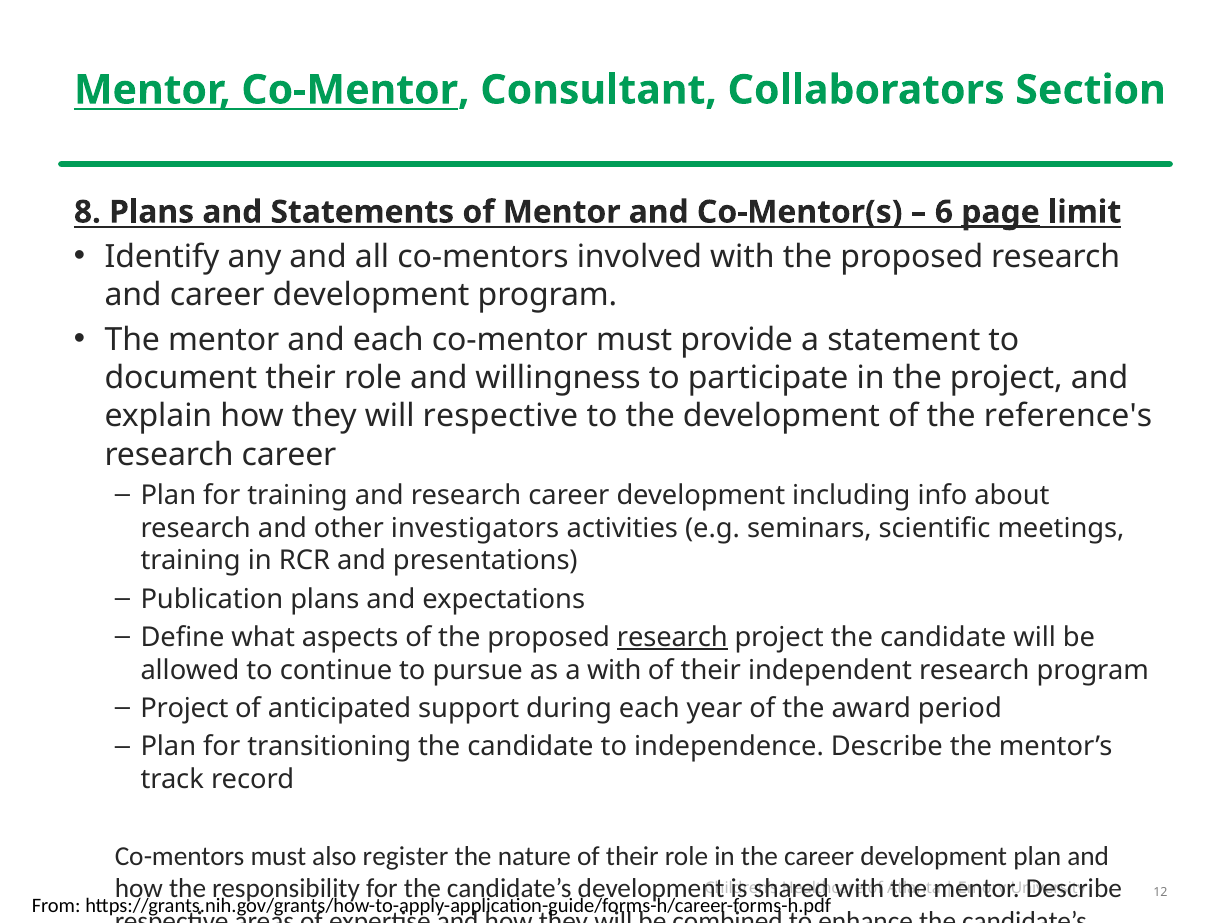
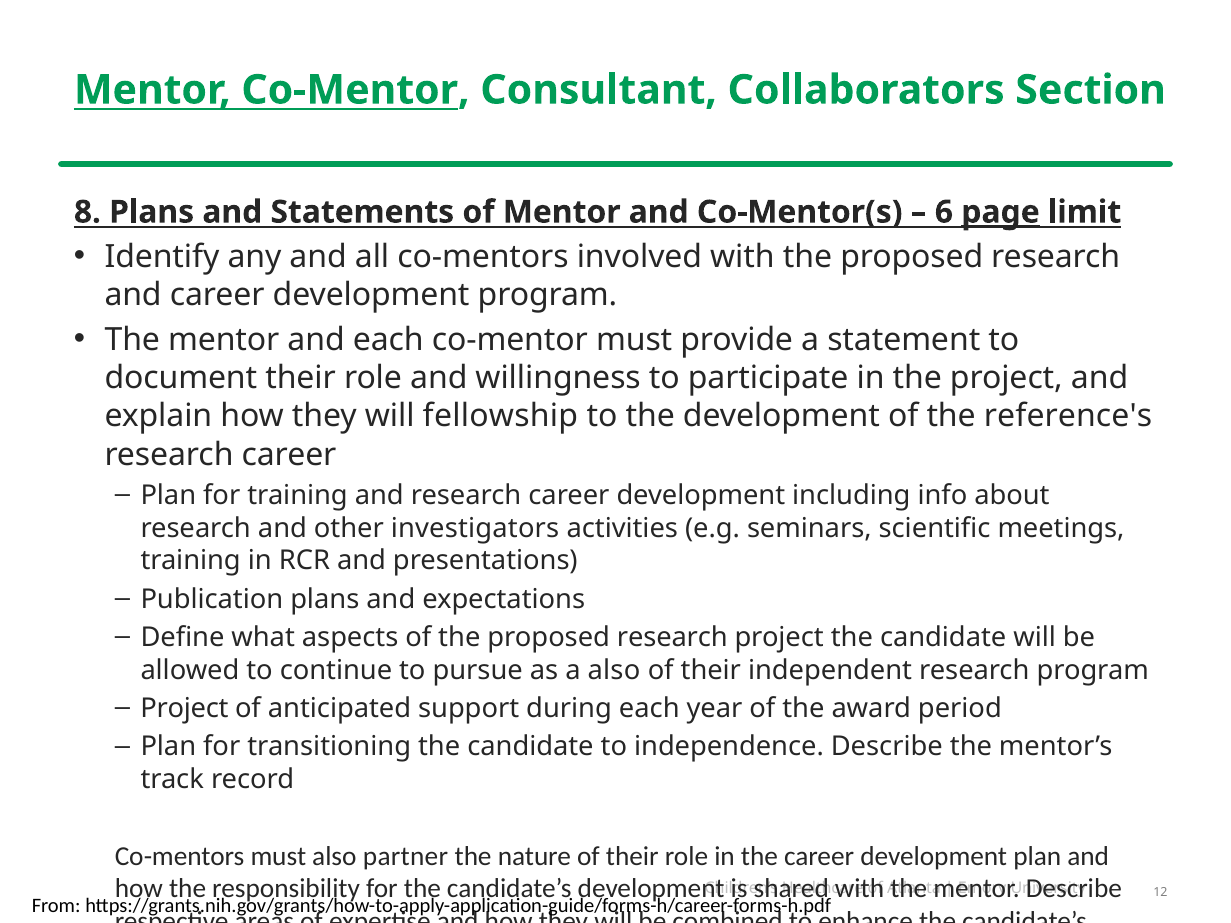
will respective: respective -> fellowship
research at (672, 638) underline: present -> none
a with: with -> also
register: register -> partner
